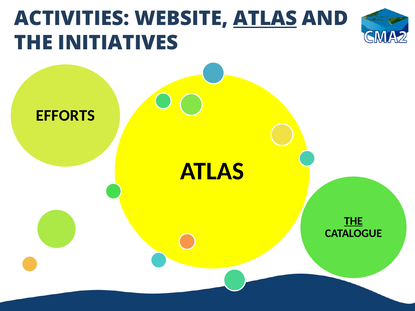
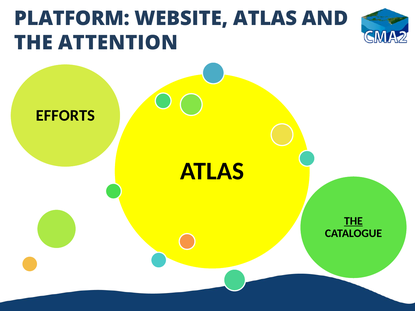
ACTIVITIES: ACTIVITIES -> PLATFORM
ATLAS at (265, 19) underline: present -> none
INITIATIVES: INITIATIVES -> ATTENTION
